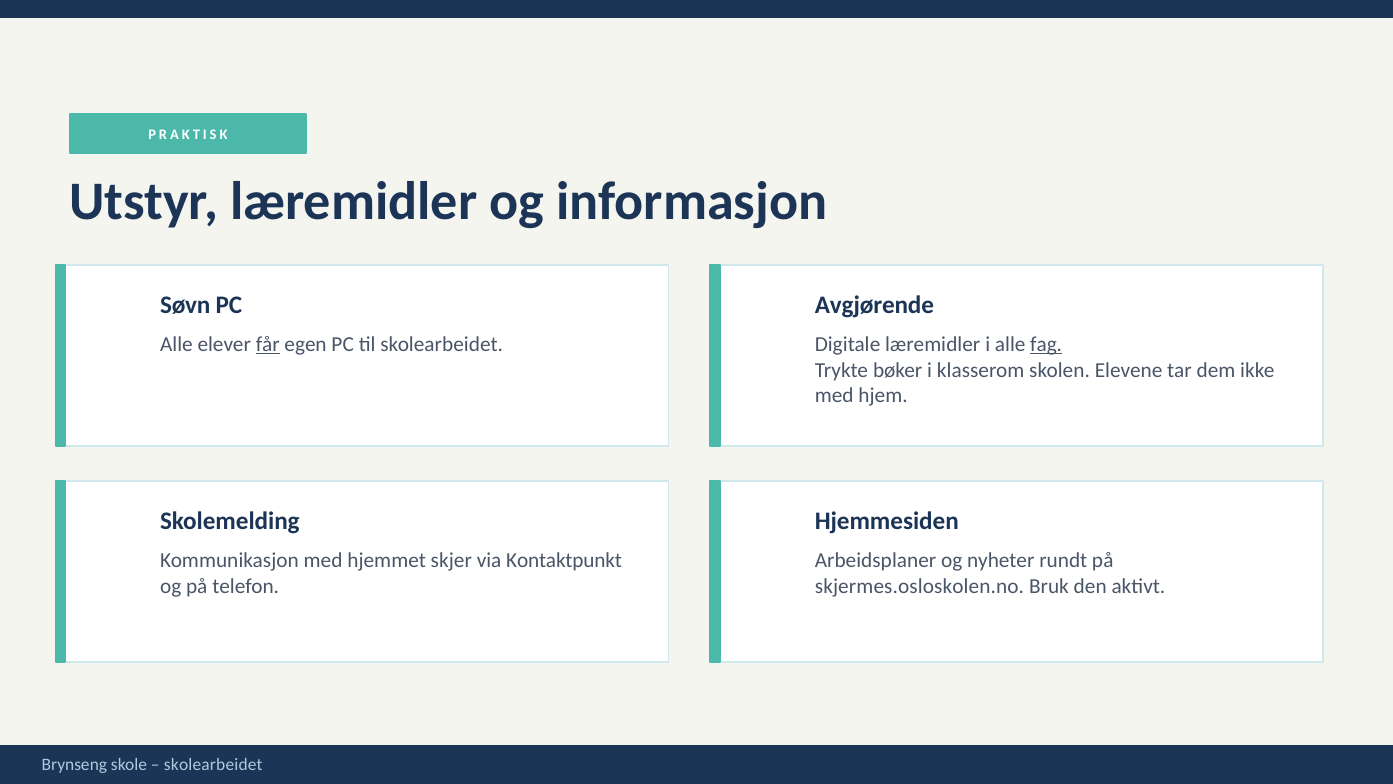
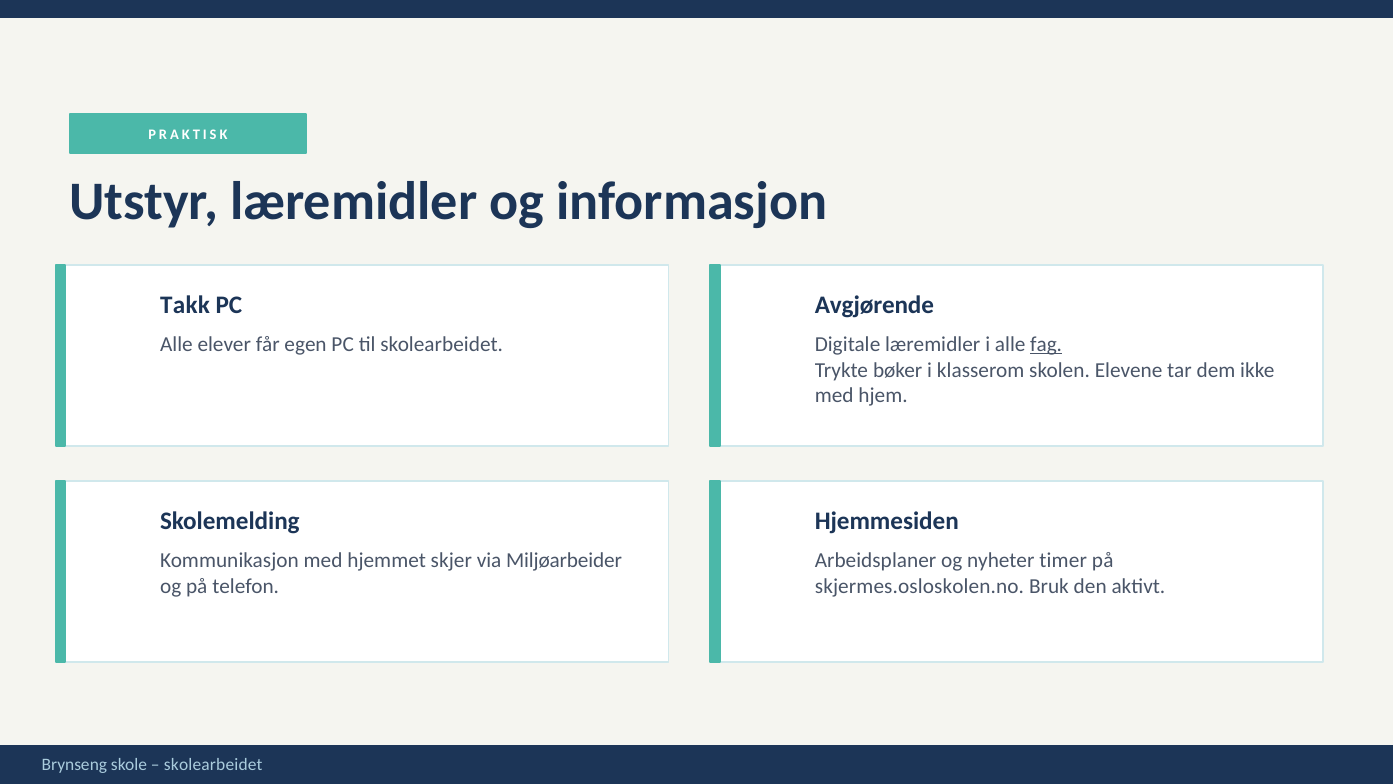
Søvn: Søvn -> Takk
får underline: present -> none
Kontaktpunkt: Kontaktpunkt -> Miljøarbeider
rundt: rundt -> timer
